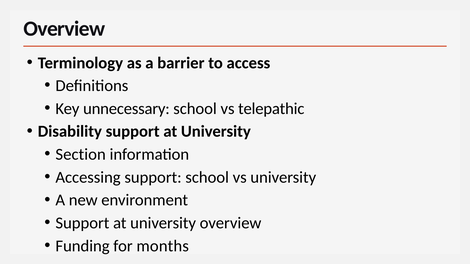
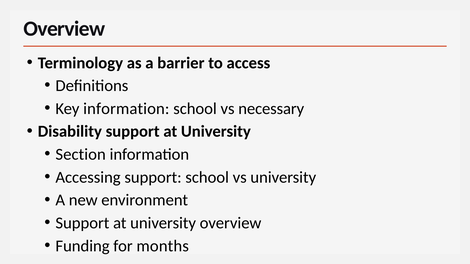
Key unnecessary: unnecessary -> information
telepathic: telepathic -> necessary
